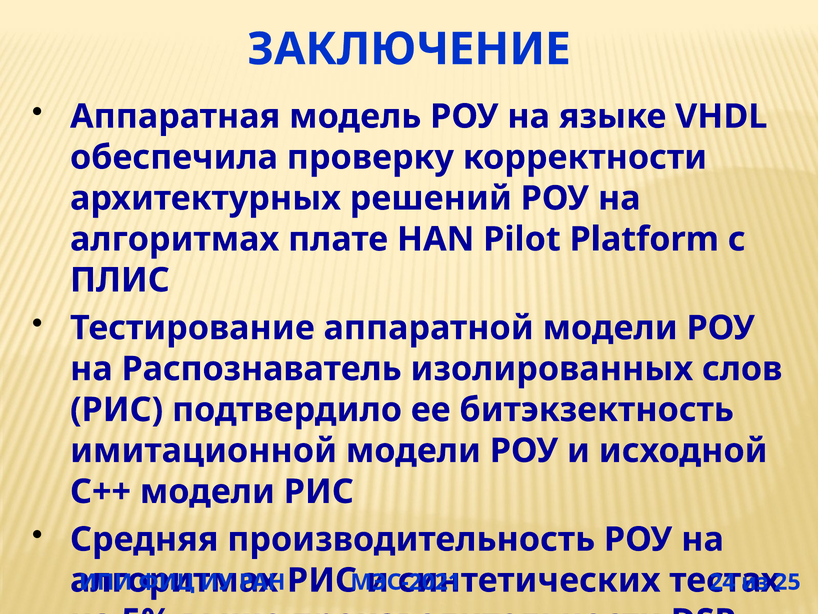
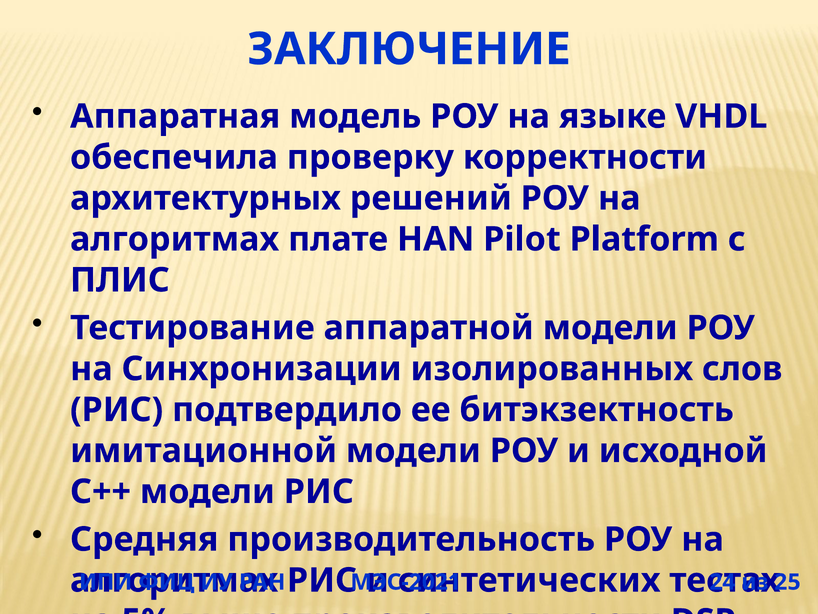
Распознаватель: Распознаватель -> Синхронизации
